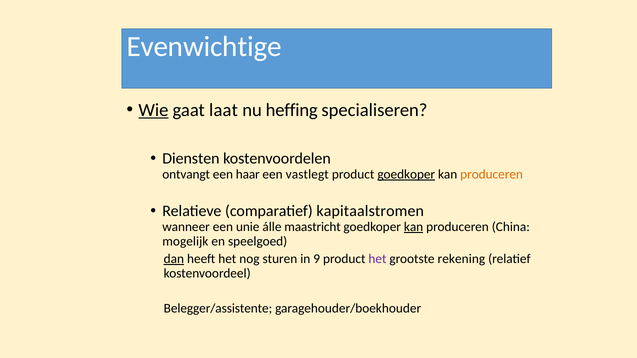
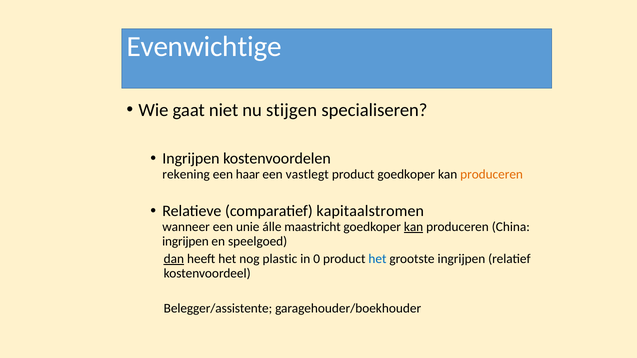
Wie underline: present -> none
laat: laat -> niet
heffing: heffing -> stijgen
Diensten at (191, 159): Diensten -> Ingrijpen
ontvangt: ontvangt -> rekening
goedkoper at (406, 175) underline: present -> none
mogelijk at (185, 241): mogelijk -> ingrijpen
sturen: sturen -> plastic
9: 9 -> 0
het at (377, 259) colour: purple -> blue
grootste rekening: rekening -> ingrijpen
